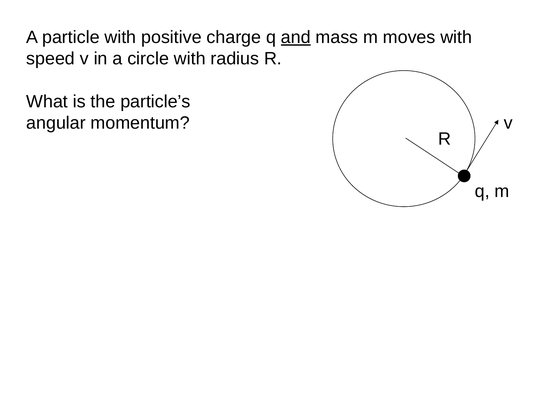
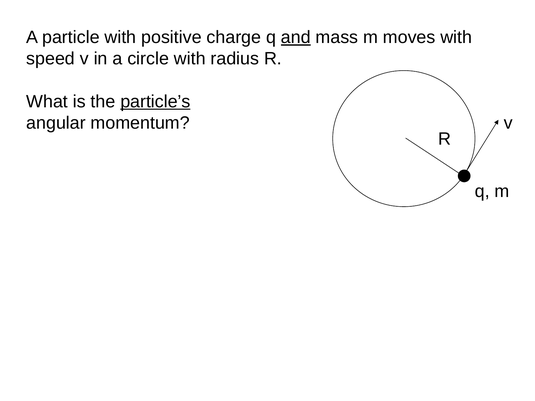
particle’s underline: none -> present
